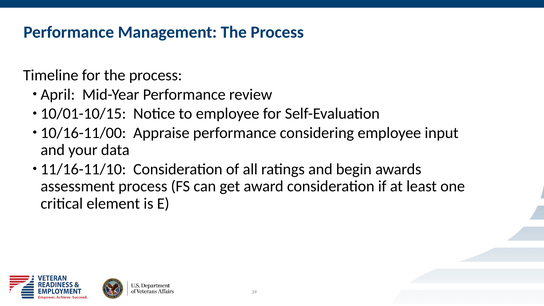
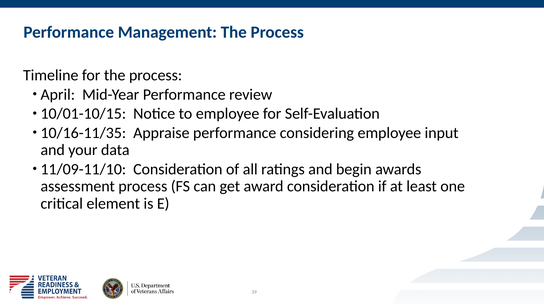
10/16-11/00: 10/16-11/00 -> 10/16-11/35
11/16-11/10: 11/16-11/10 -> 11/09-11/10
